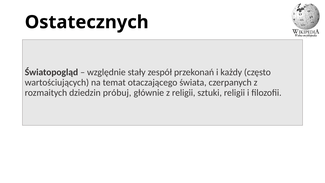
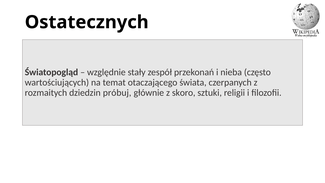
każdy: każdy -> nieba
z religii: religii -> skoro
